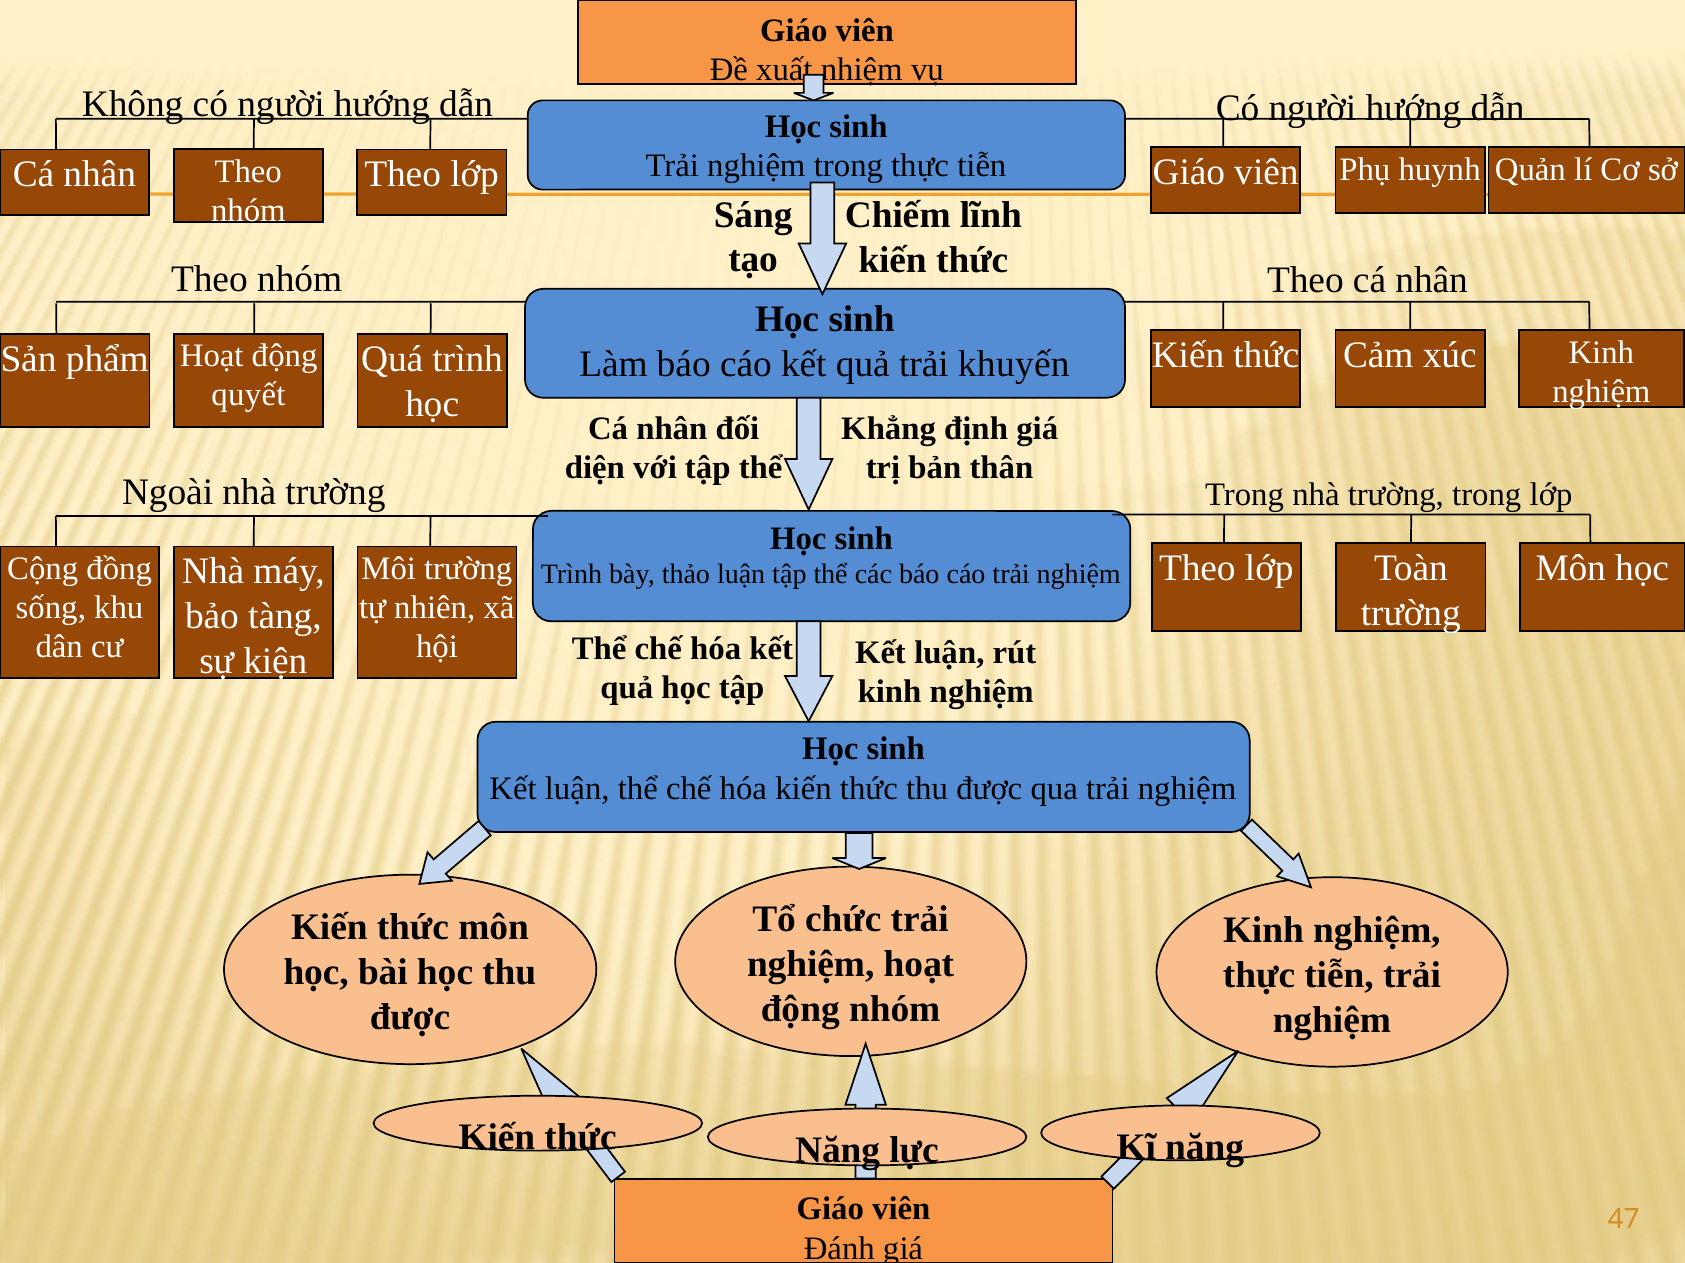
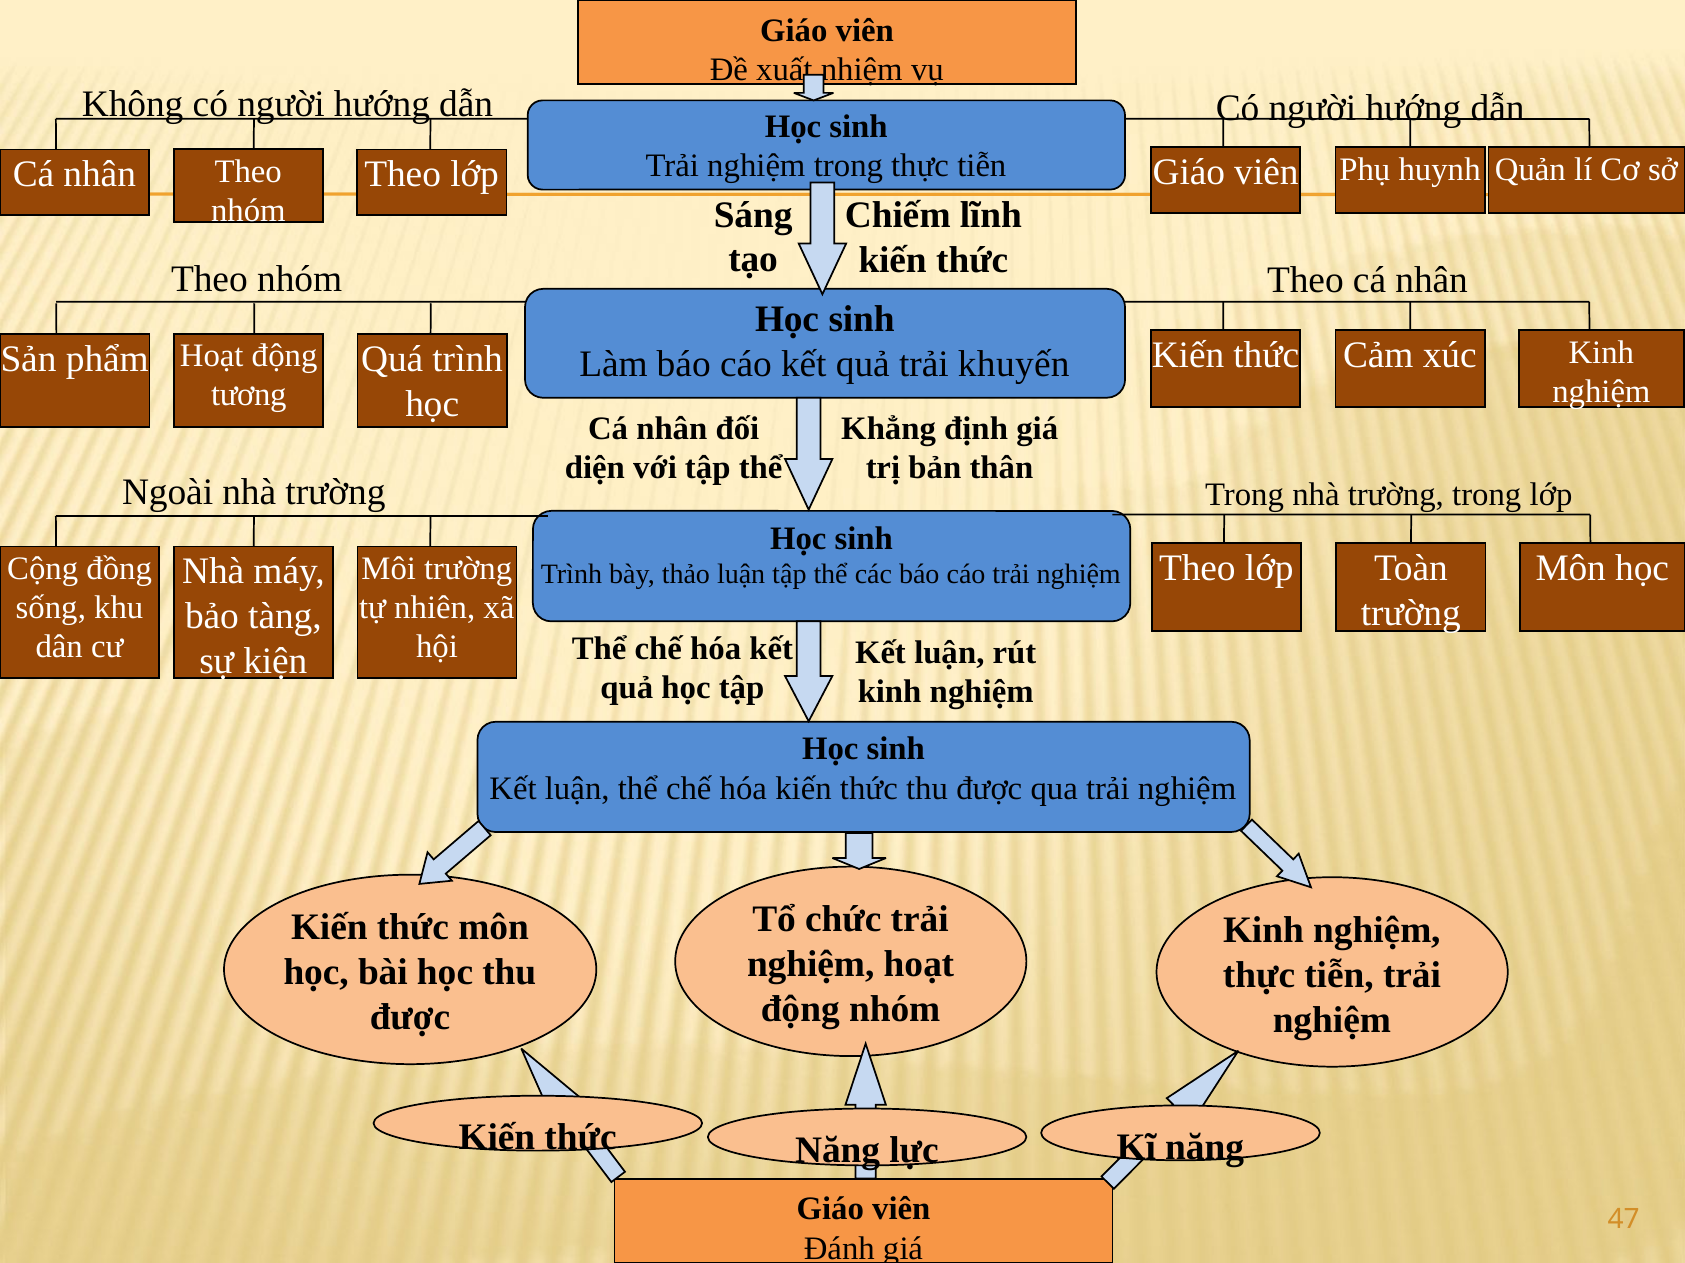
quyết: quyết -> tương
